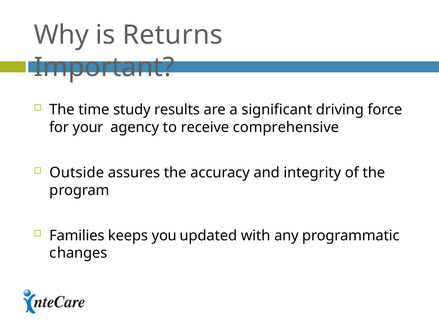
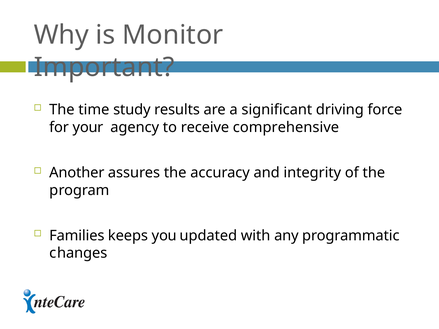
Returns: Returns -> Monitor
Outside: Outside -> Another
